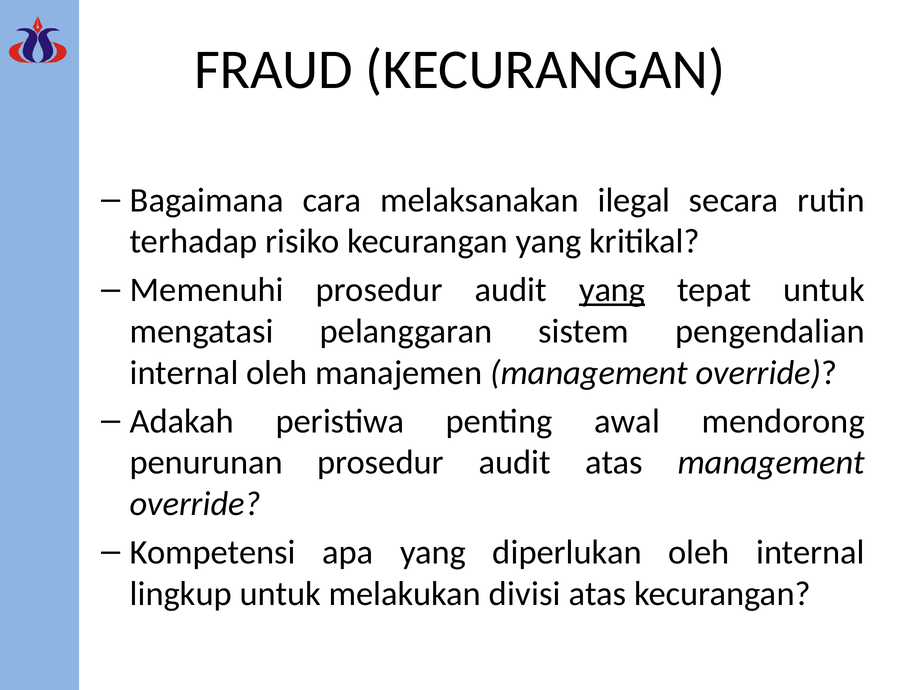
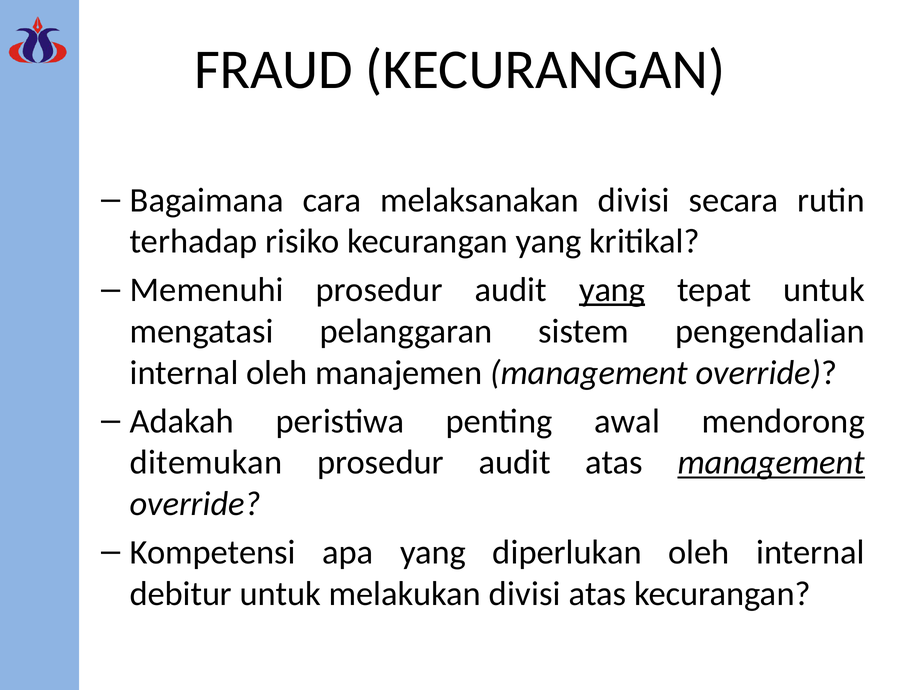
melaksanakan ilegal: ilegal -> divisi
penurunan: penurunan -> ditemukan
management at (771, 463) underline: none -> present
lingkup: lingkup -> debitur
